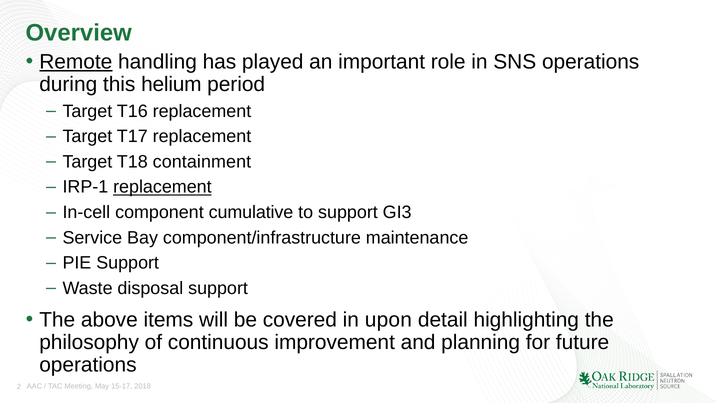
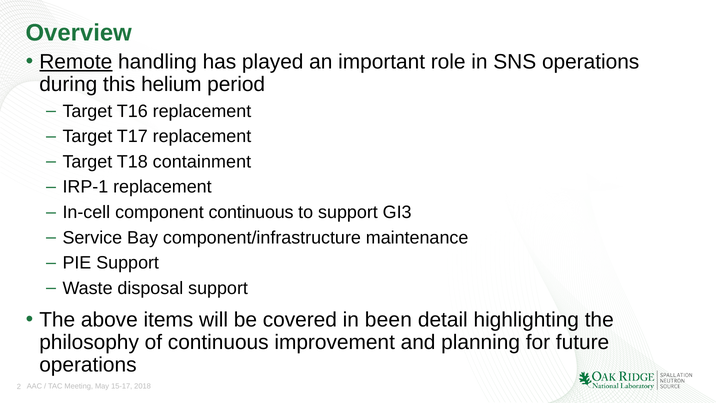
replacement at (162, 187) underline: present -> none
component cumulative: cumulative -> continuous
upon: upon -> been
